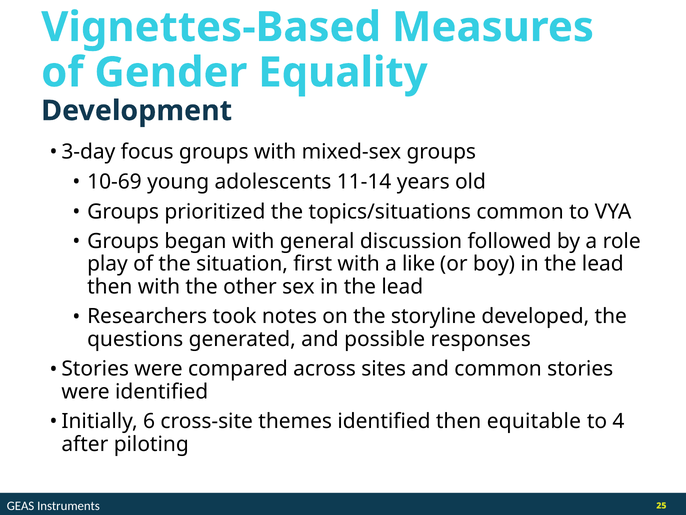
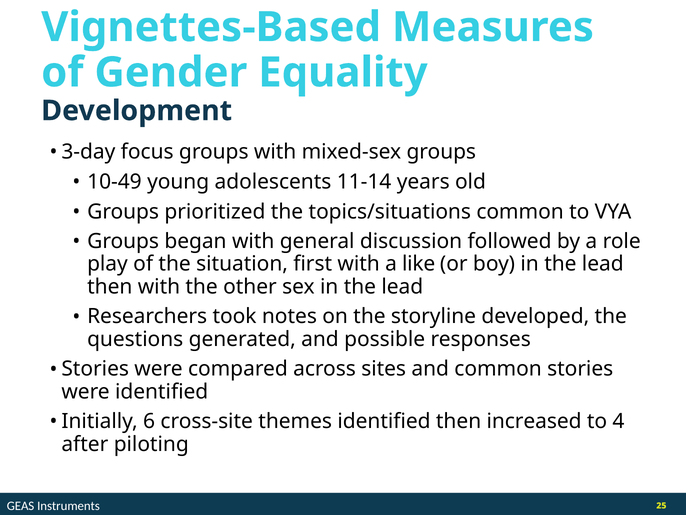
10-69: 10-69 -> 10-49
equitable: equitable -> increased
